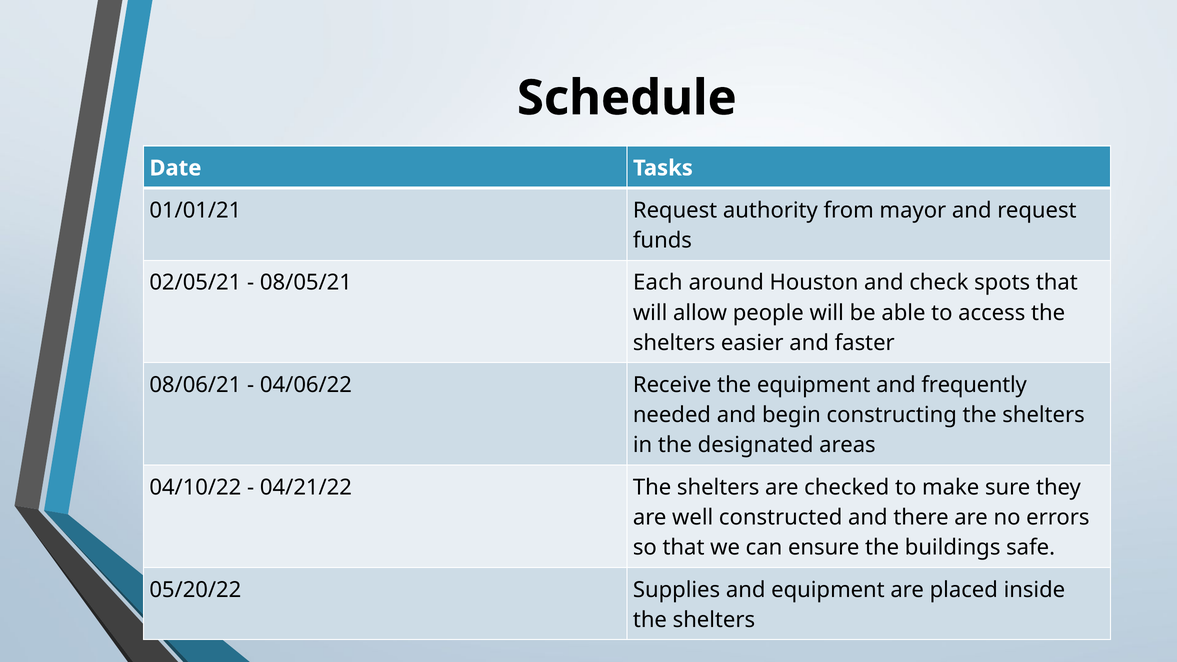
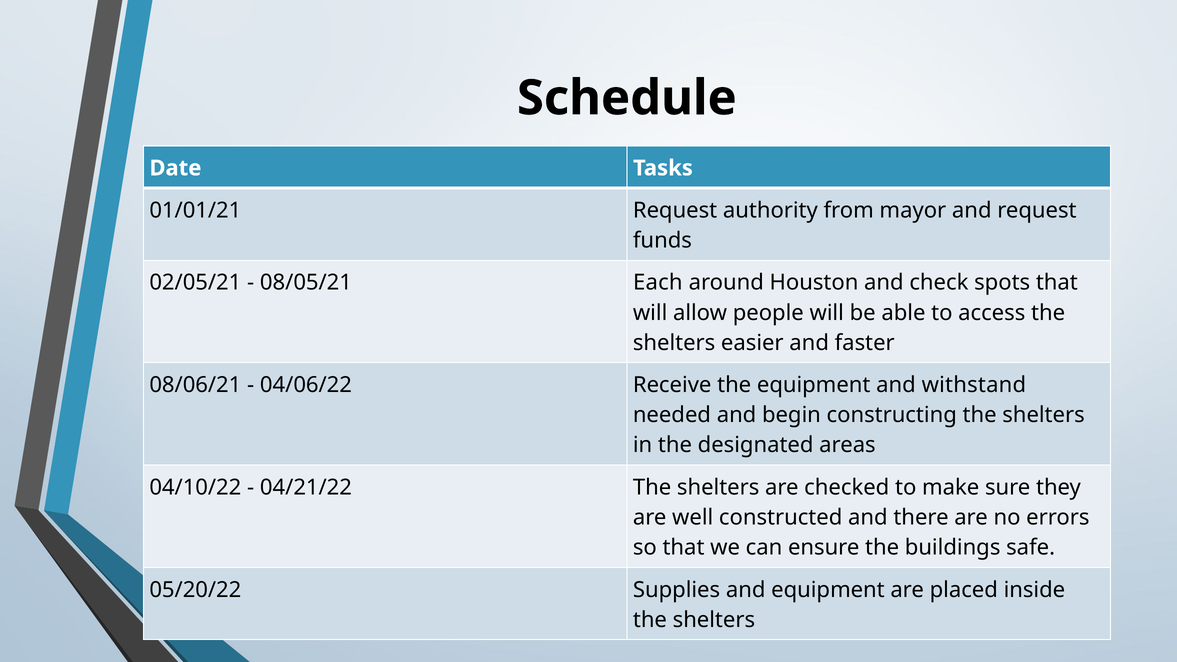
frequently: frequently -> withstand
